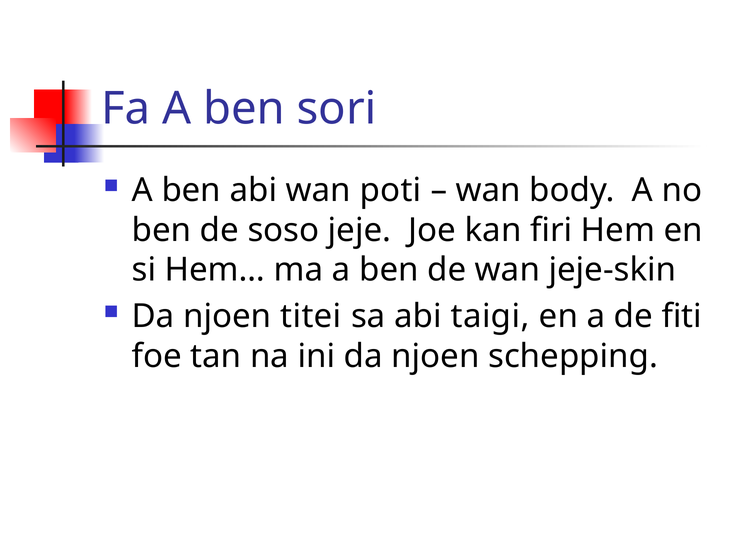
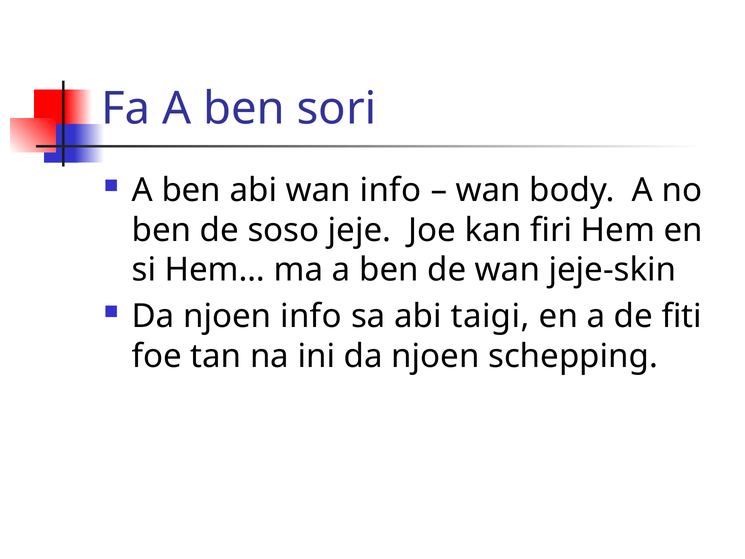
wan poti: poti -> info
njoen titei: titei -> info
